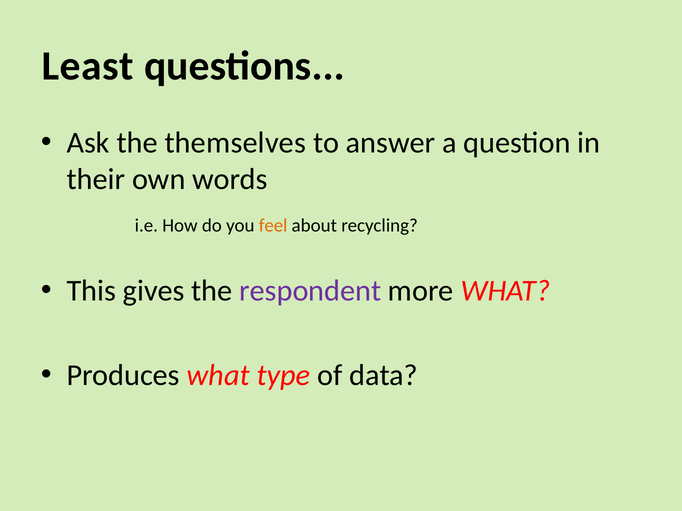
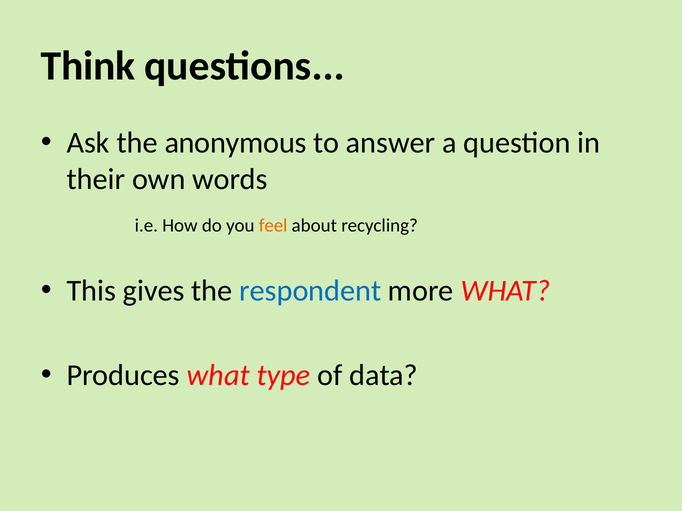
Least: Least -> Think
themselves: themselves -> anonymous
respondent colour: purple -> blue
